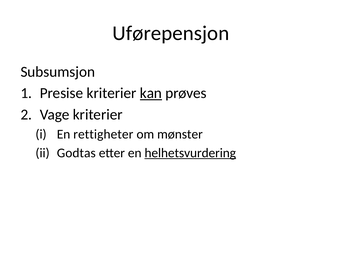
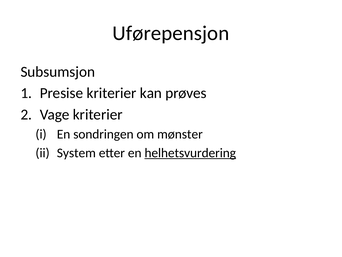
kan underline: present -> none
rettigheter: rettigheter -> sondringen
Godtas: Godtas -> System
